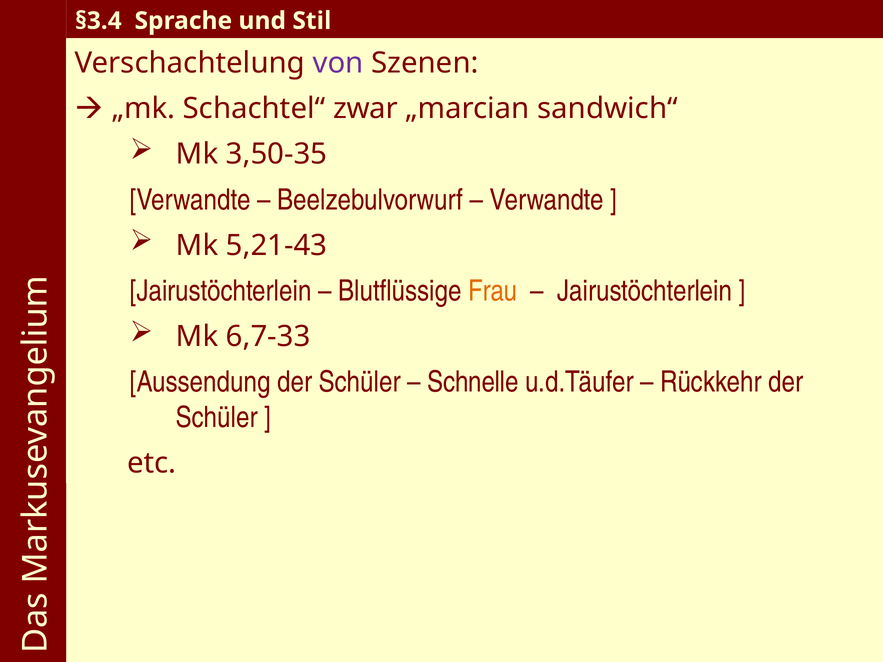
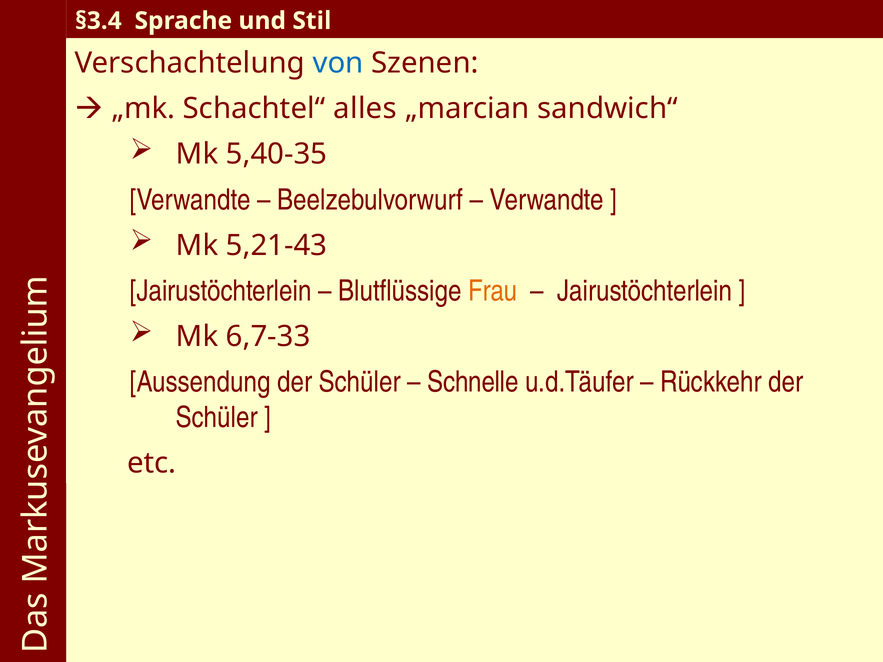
von colour: purple -> blue
zwar: zwar -> alles
3,50-35: 3,50-35 -> 5,40-35
